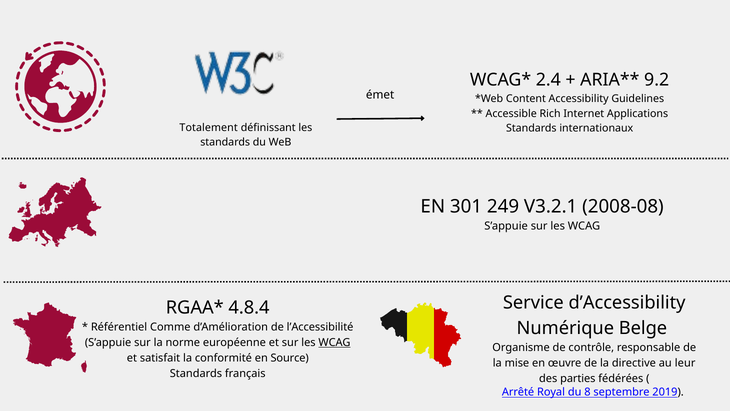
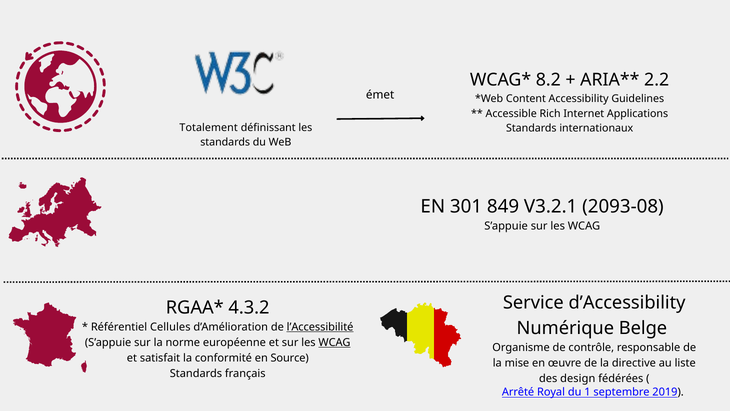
2.4: 2.4 -> 8.2
9.2: 9.2 -> 2.2
249: 249 -> 849
2008-08: 2008-08 -> 2093-08
4.8.4: 4.8.4 -> 4.3.2
Comme: Comme -> Cellules
l’Accessibilité underline: none -> present
leur: leur -> liste
parties: parties -> design
8: 8 -> 1
